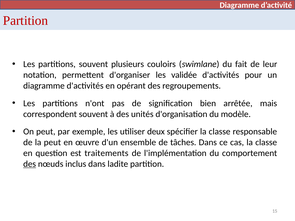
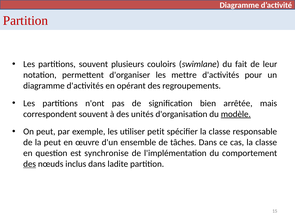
validée: validée -> mettre
modèle underline: none -> present
deux: deux -> petit
traitements: traitements -> synchronise
